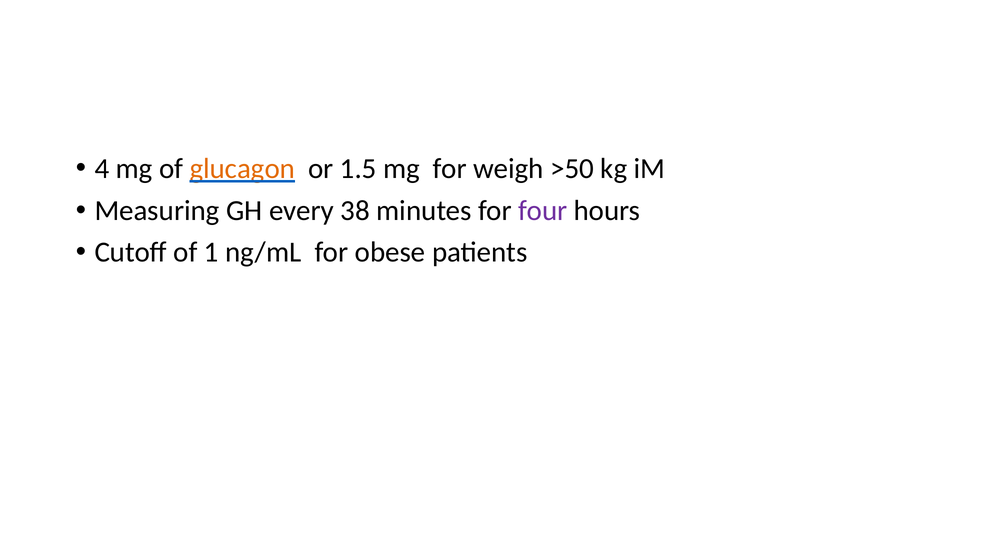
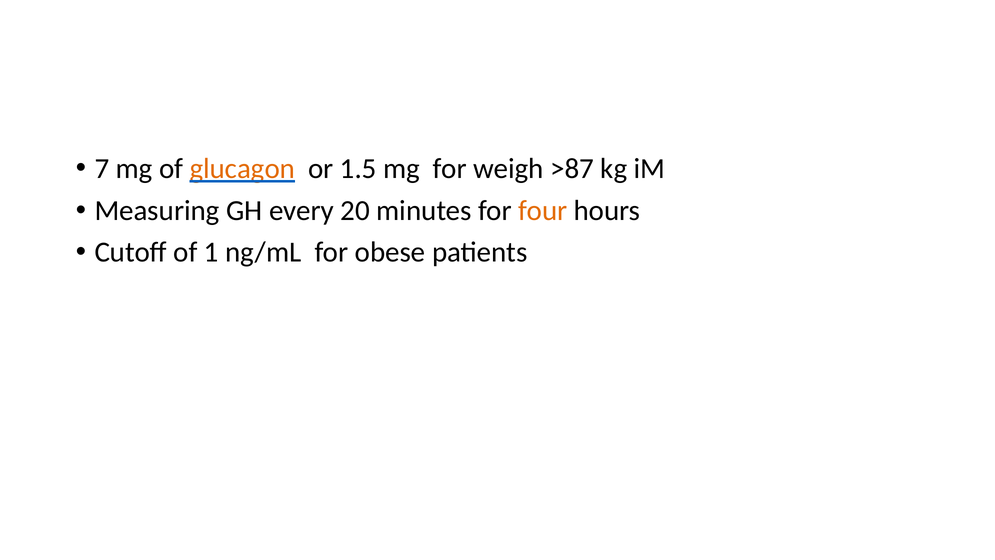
4: 4 -> 7
>50: >50 -> >87
38: 38 -> 20
four colour: purple -> orange
